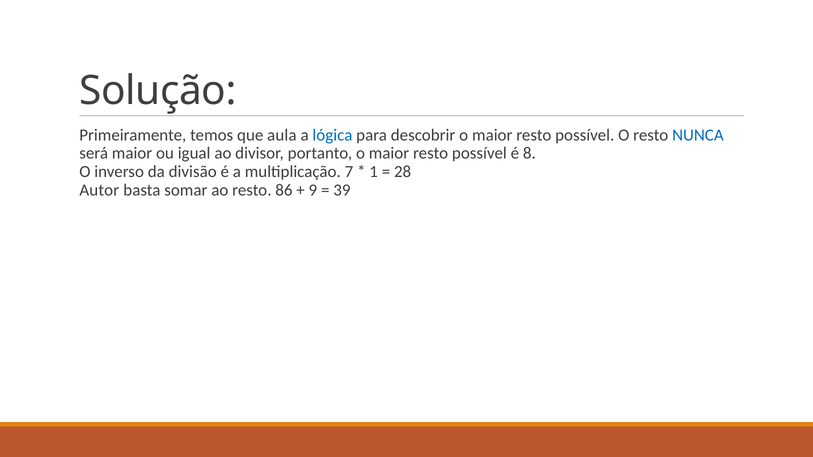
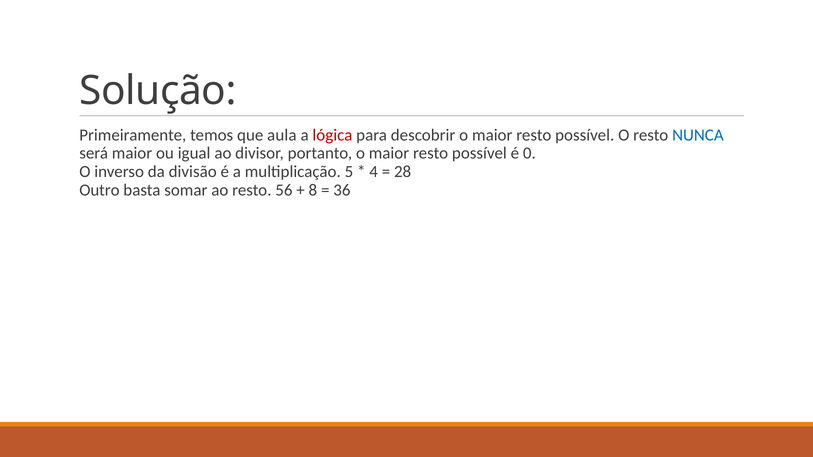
lógica colour: blue -> red
8: 8 -> 0
7: 7 -> 5
1: 1 -> 4
Autor: Autor -> Outro
86: 86 -> 56
9: 9 -> 8
39: 39 -> 36
